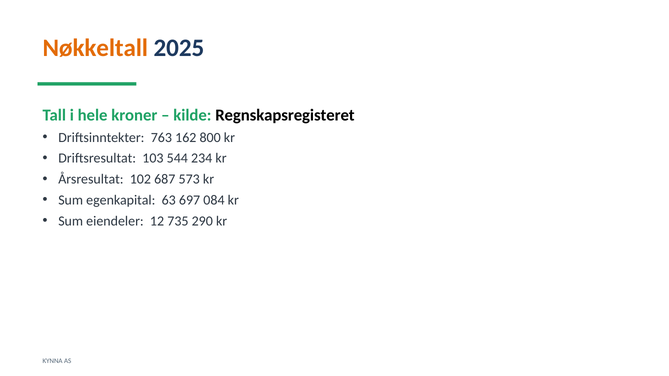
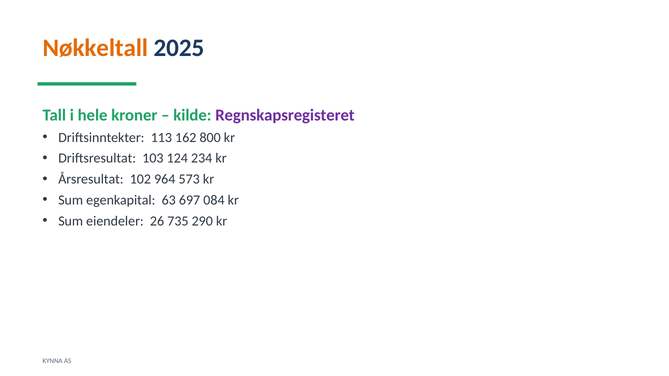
Regnskapsregisteret colour: black -> purple
763: 763 -> 113
544: 544 -> 124
687: 687 -> 964
12: 12 -> 26
